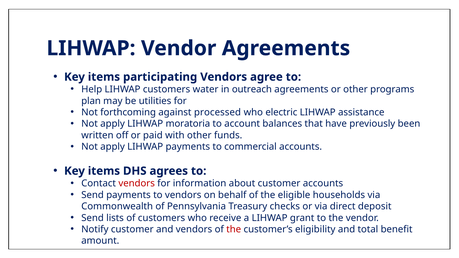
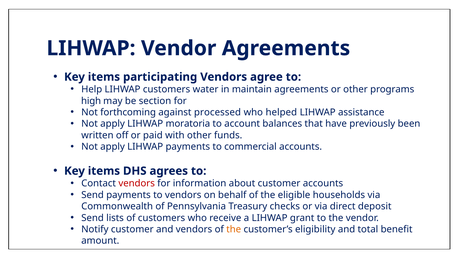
outreach: outreach -> maintain
plan: plan -> high
utilities: utilities -> section
electric: electric -> helped
the at (234, 229) colour: red -> orange
